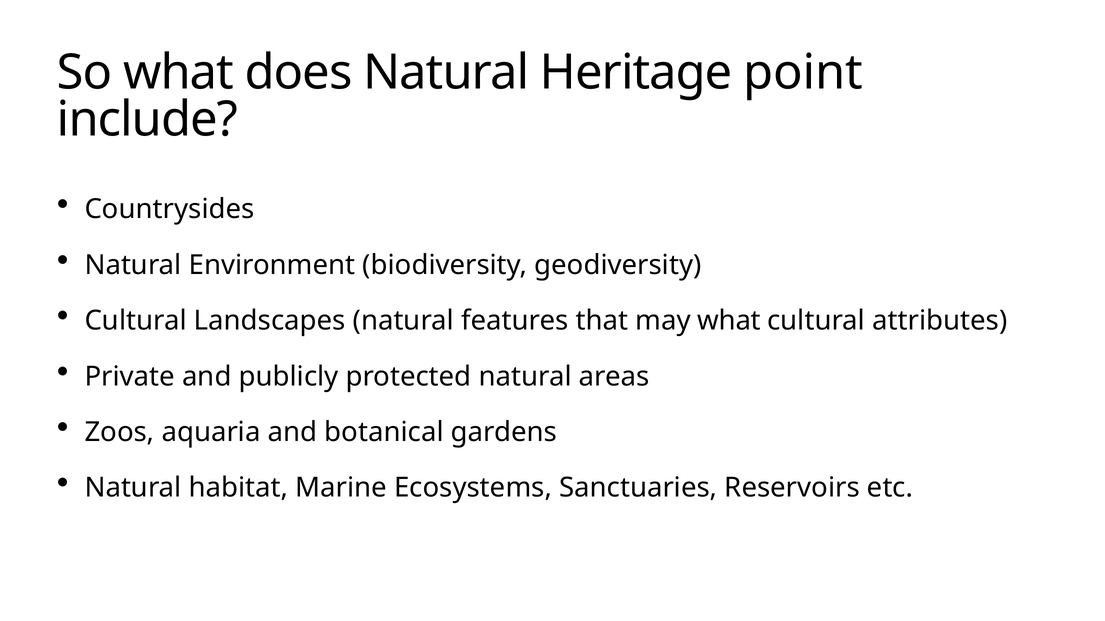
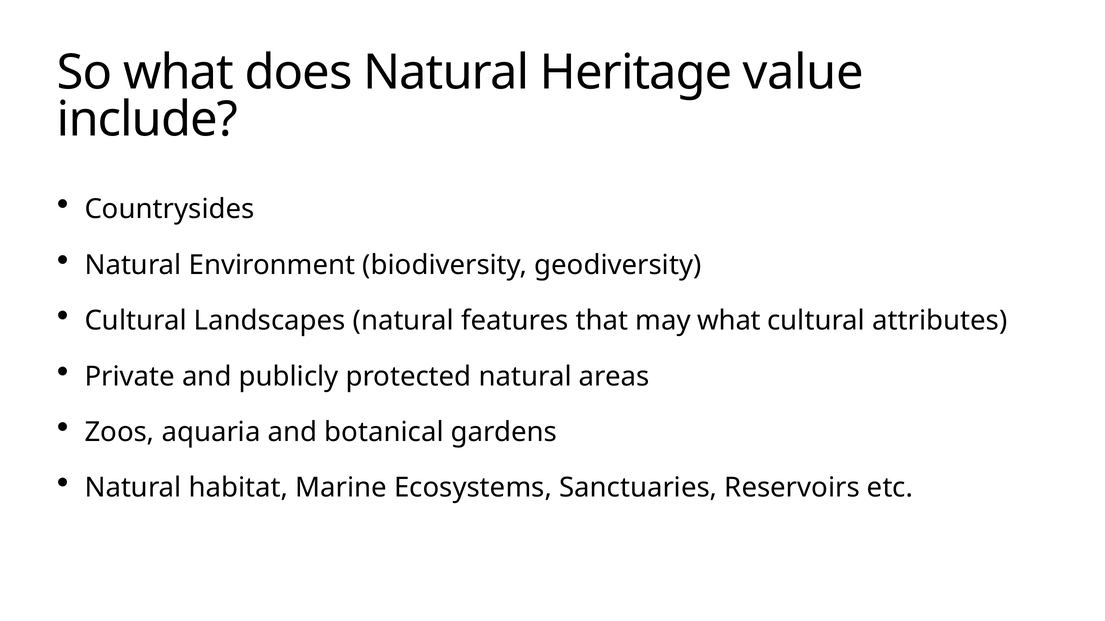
point: point -> value
